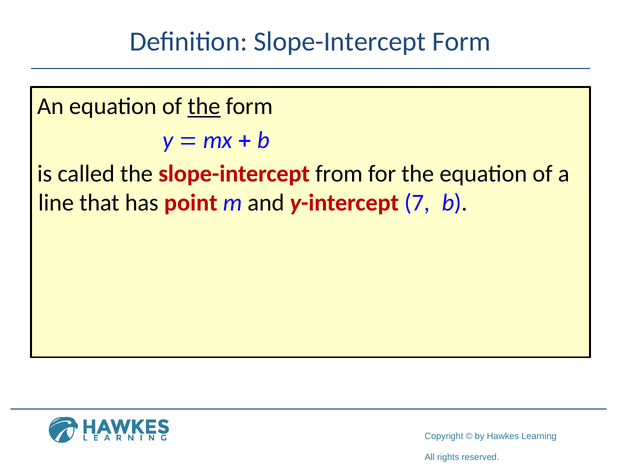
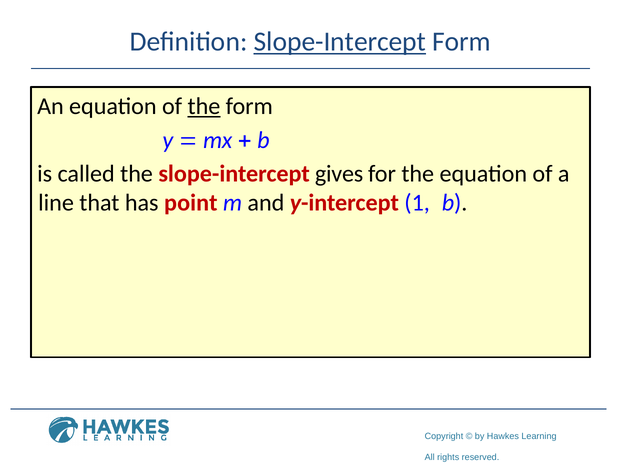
Slope-Intercept at (340, 42) underline: none -> present
from: from -> gives
7: 7 -> 1
